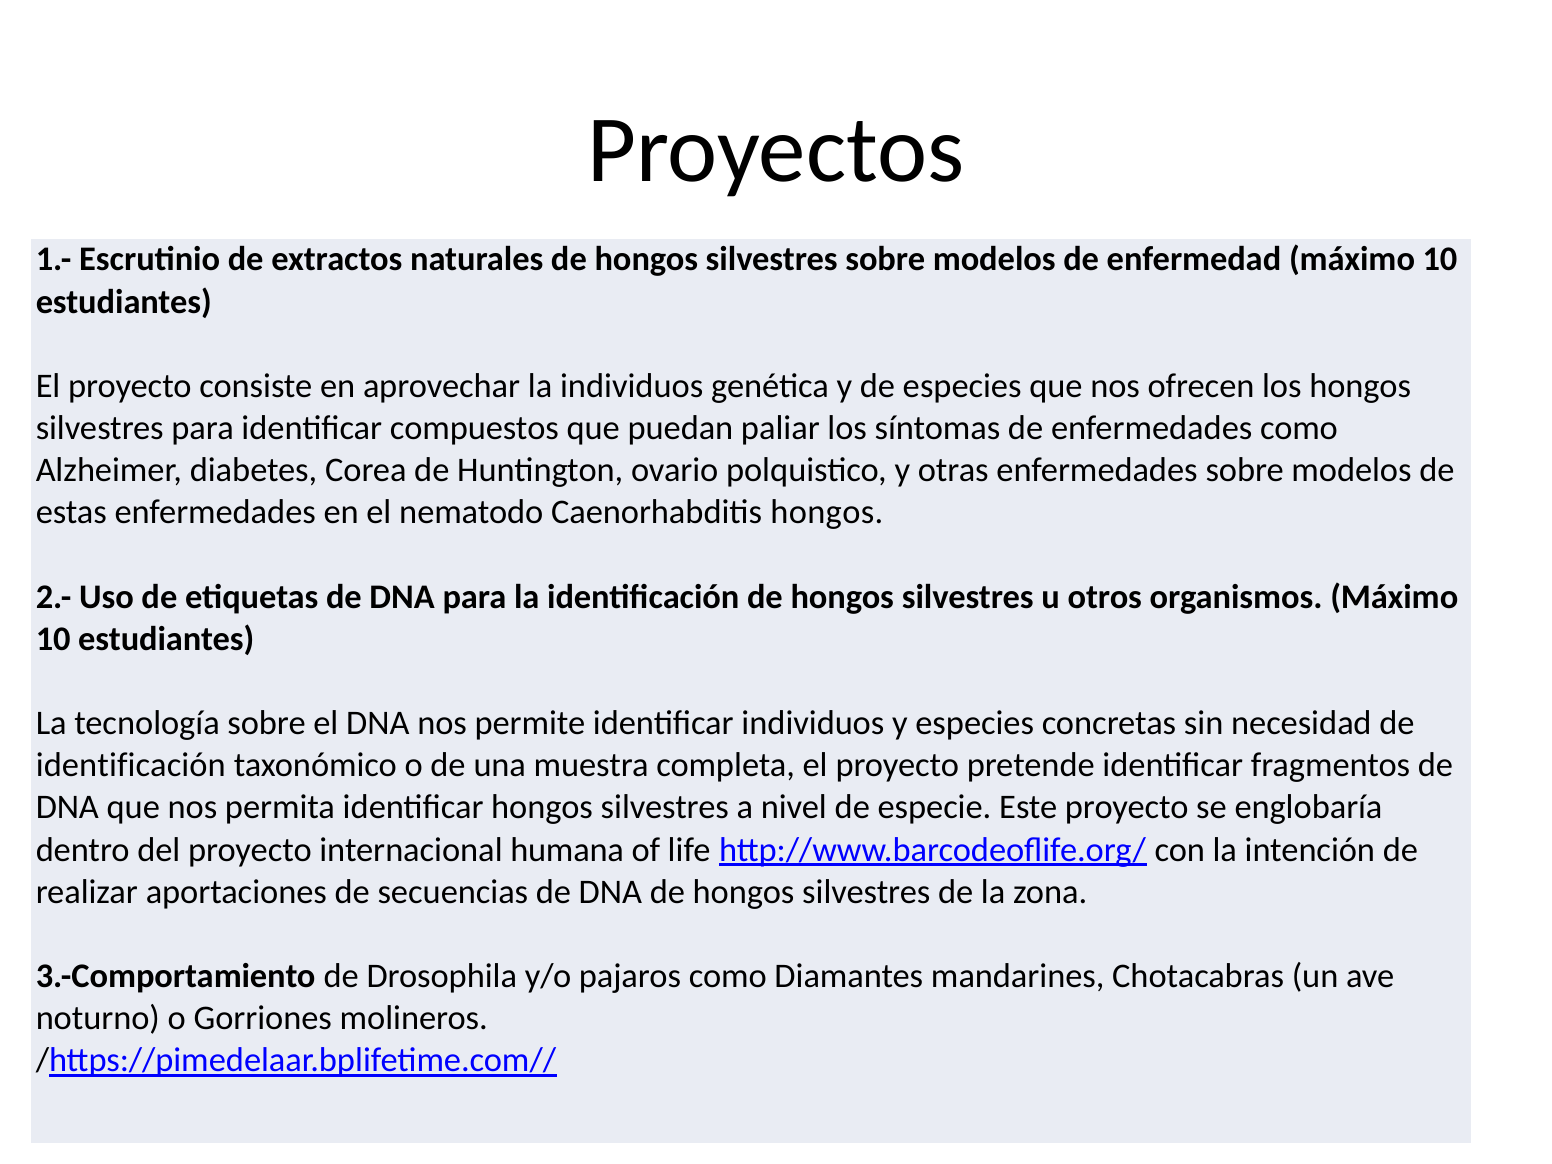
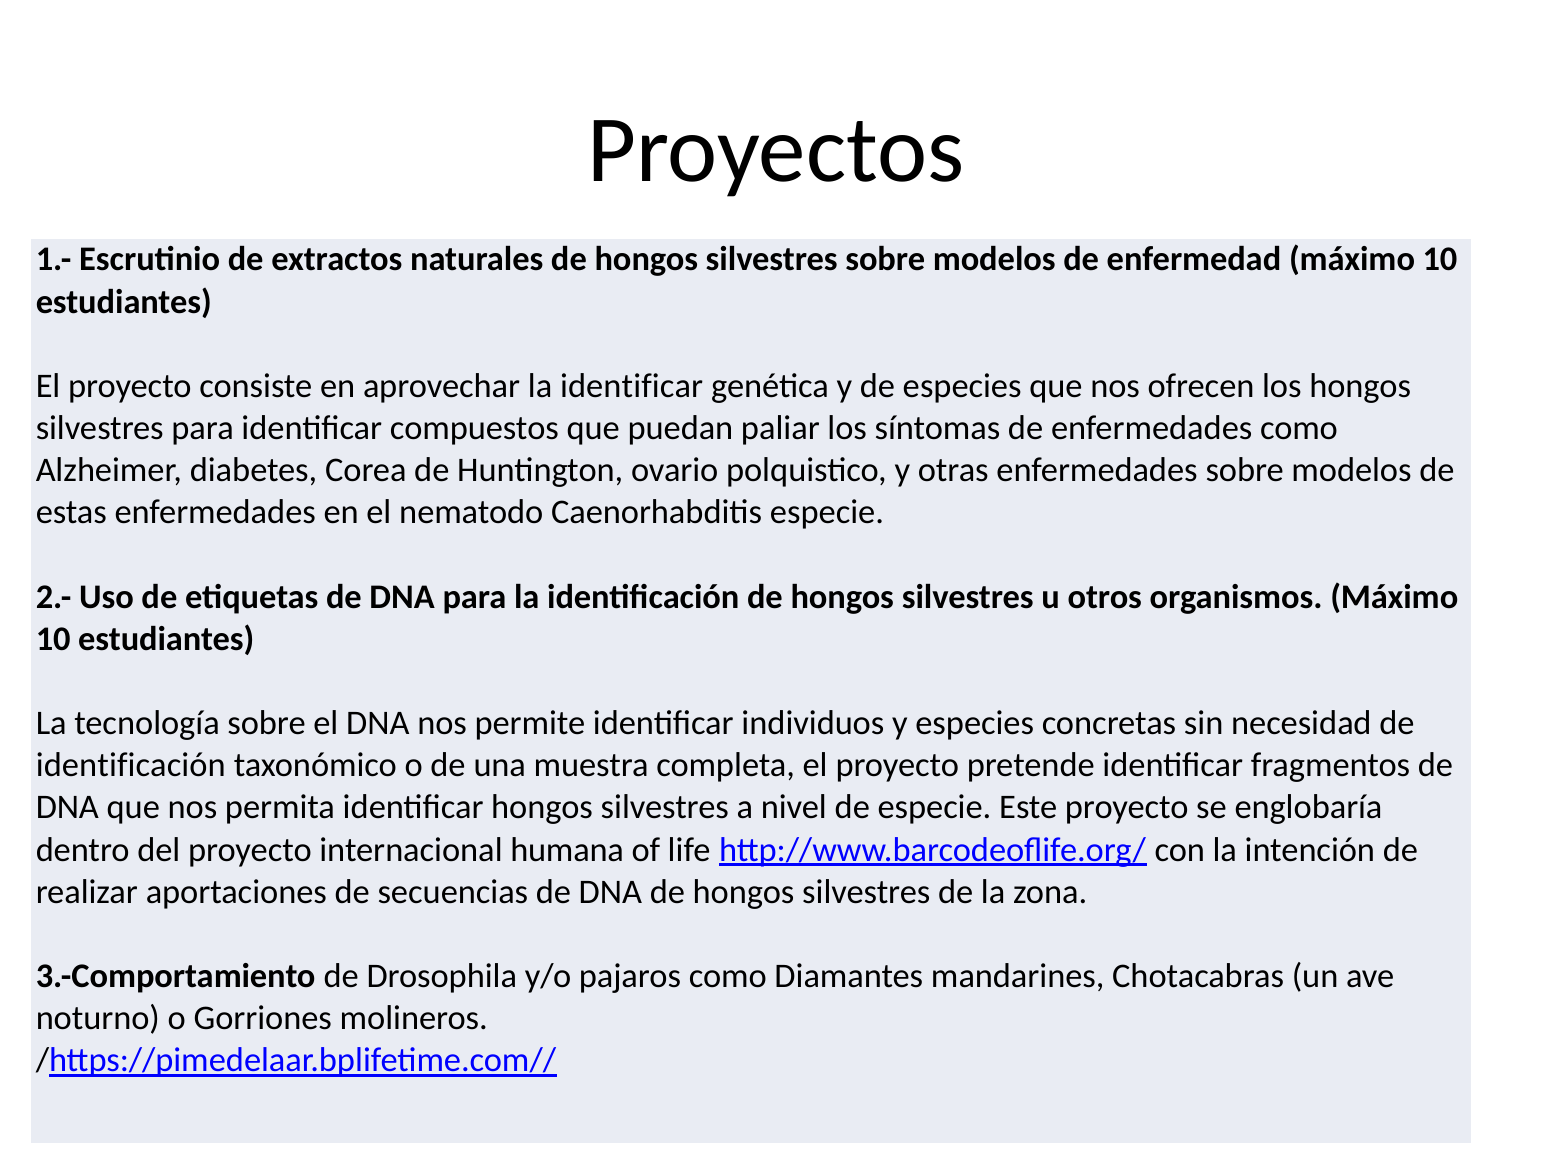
la individuos: individuos -> identificar
Caenorhabditis hongos: hongos -> especie
